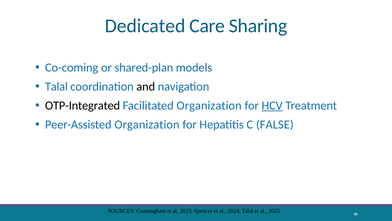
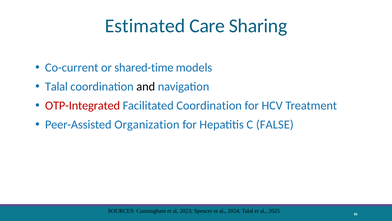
Dedicated: Dedicated -> Estimated
Co-coming: Co-coming -> Co-current
shared-plan: shared-plan -> shared-time
OTP-Integrated colour: black -> red
Facilitated Organization: Organization -> Coordination
HCV underline: present -> none
